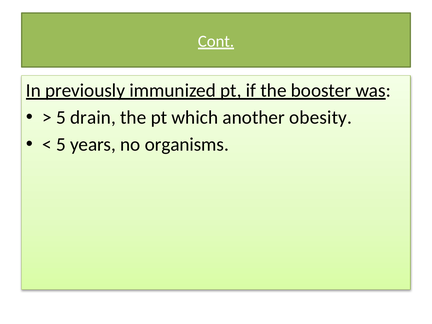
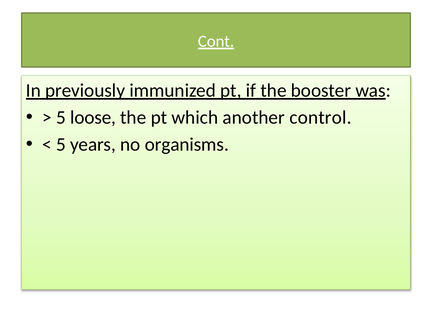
drain: drain -> loose
obesity: obesity -> control
